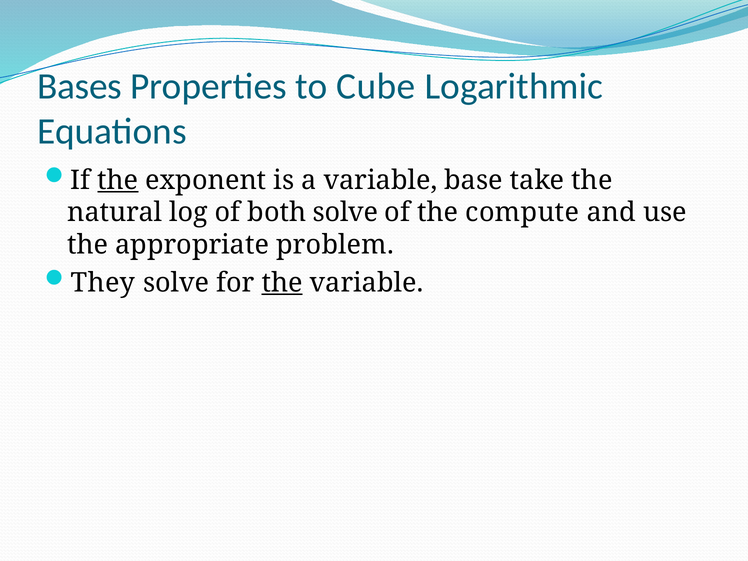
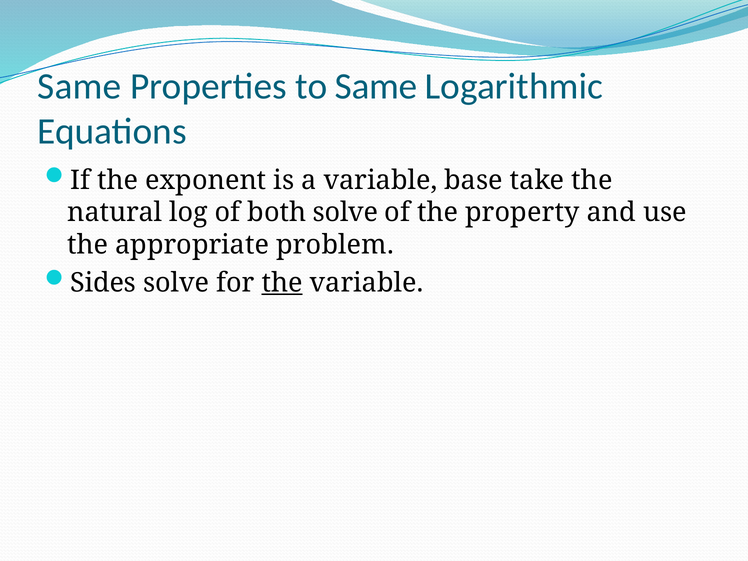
Bases at (80, 86): Bases -> Same
to Cube: Cube -> Same
the at (118, 180) underline: present -> none
compute: compute -> property
They: They -> Sides
